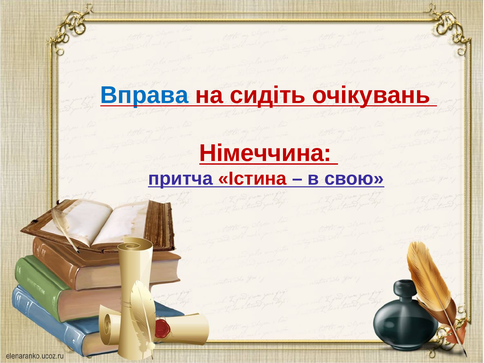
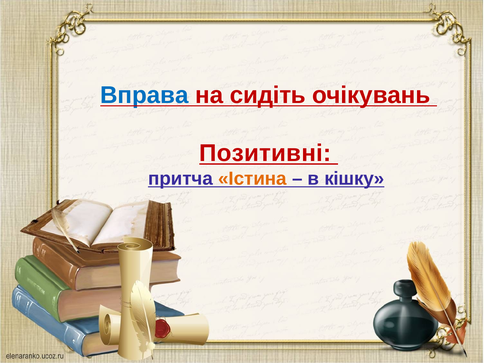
Німеччина: Німеччина -> Позитивні
Істина colour: red -> orange
свою: свою -> кішку
